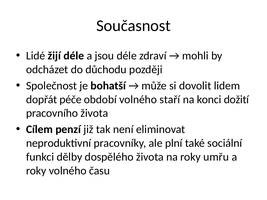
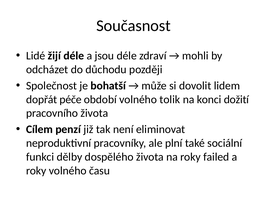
staří: staří -> tolik
umřu: umřu -> failed
